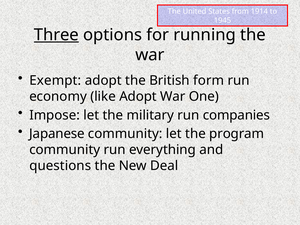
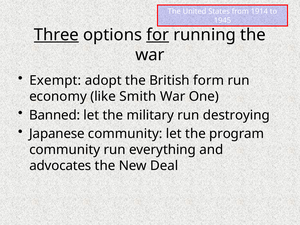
for underline: none -> present
like Adopt: Adopt -> Smith
Impose: Impose -> Banned
companies: companies -> destroying
questions: questions -> advocates
